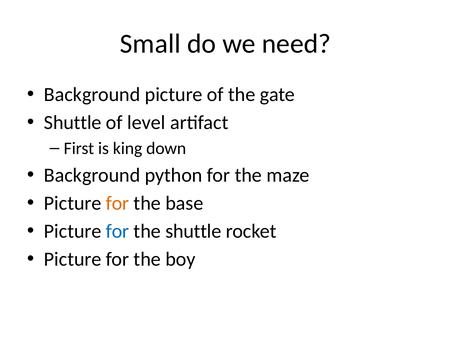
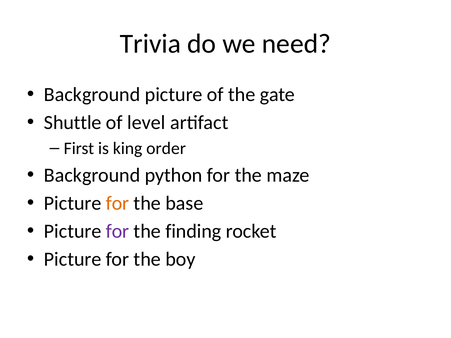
Small: Small -> Trivia
down: down -> order
for at (118, 231) colour: blue -> purple
the shuttle: shuttle -> finding
